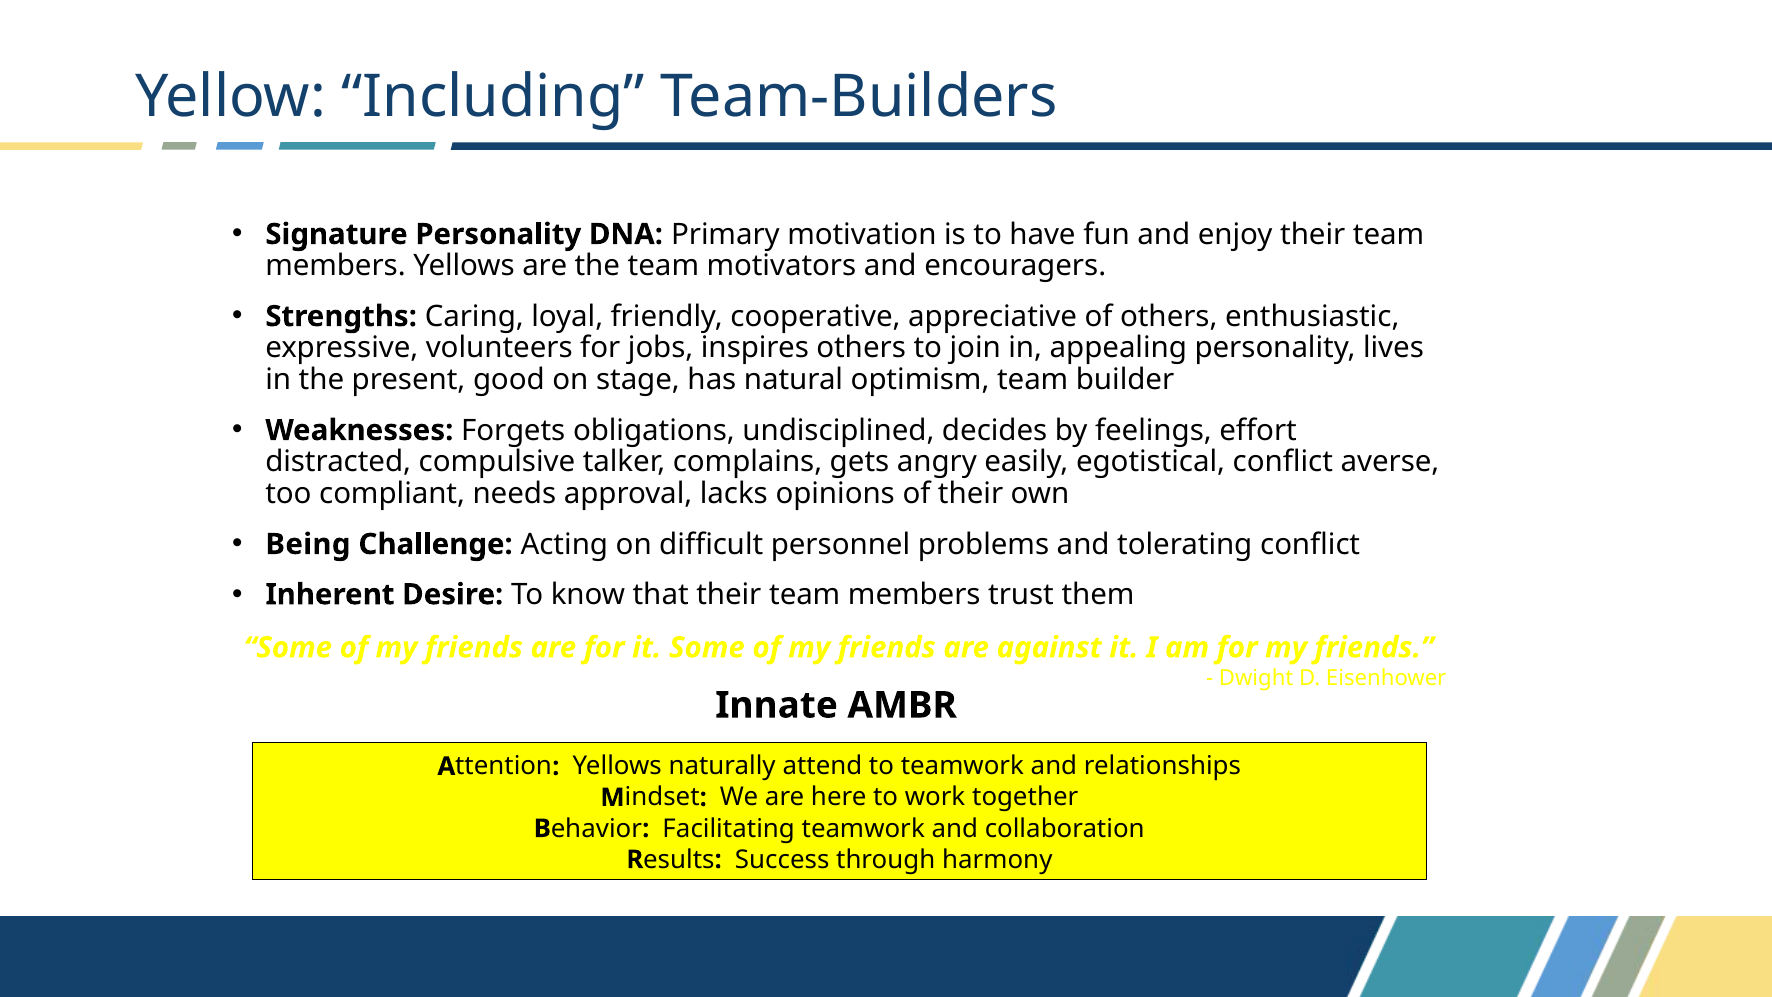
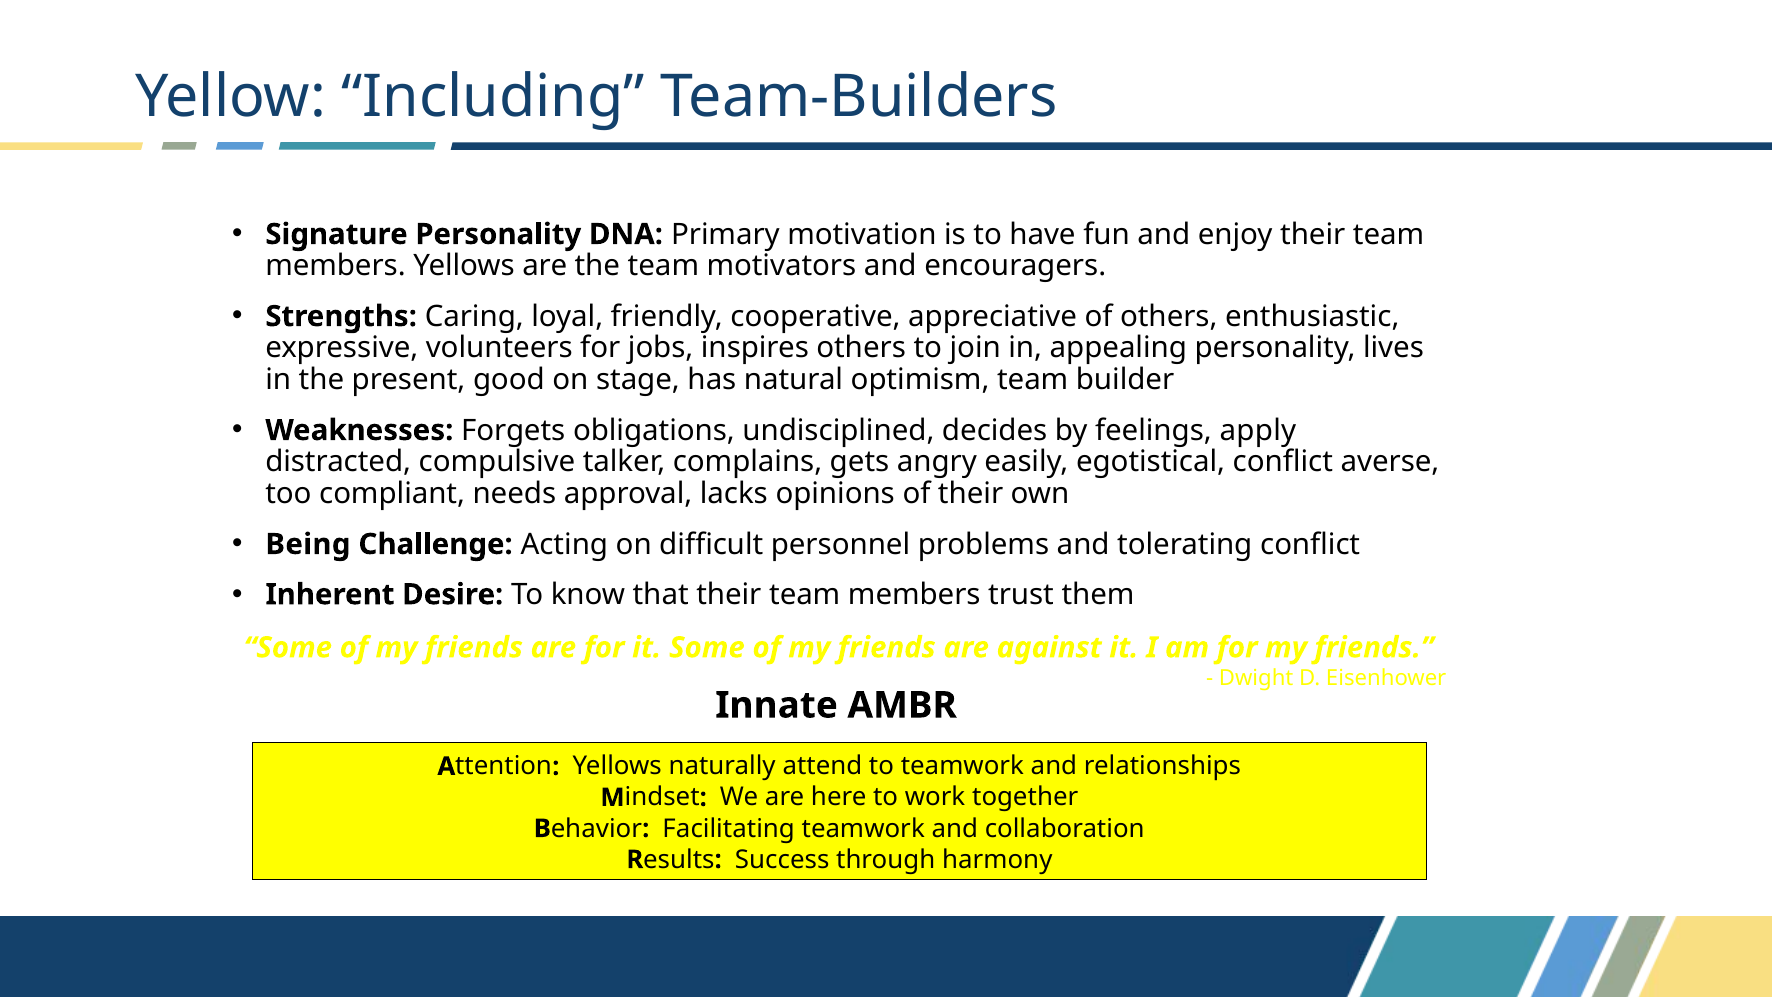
effort: effort -> apply
